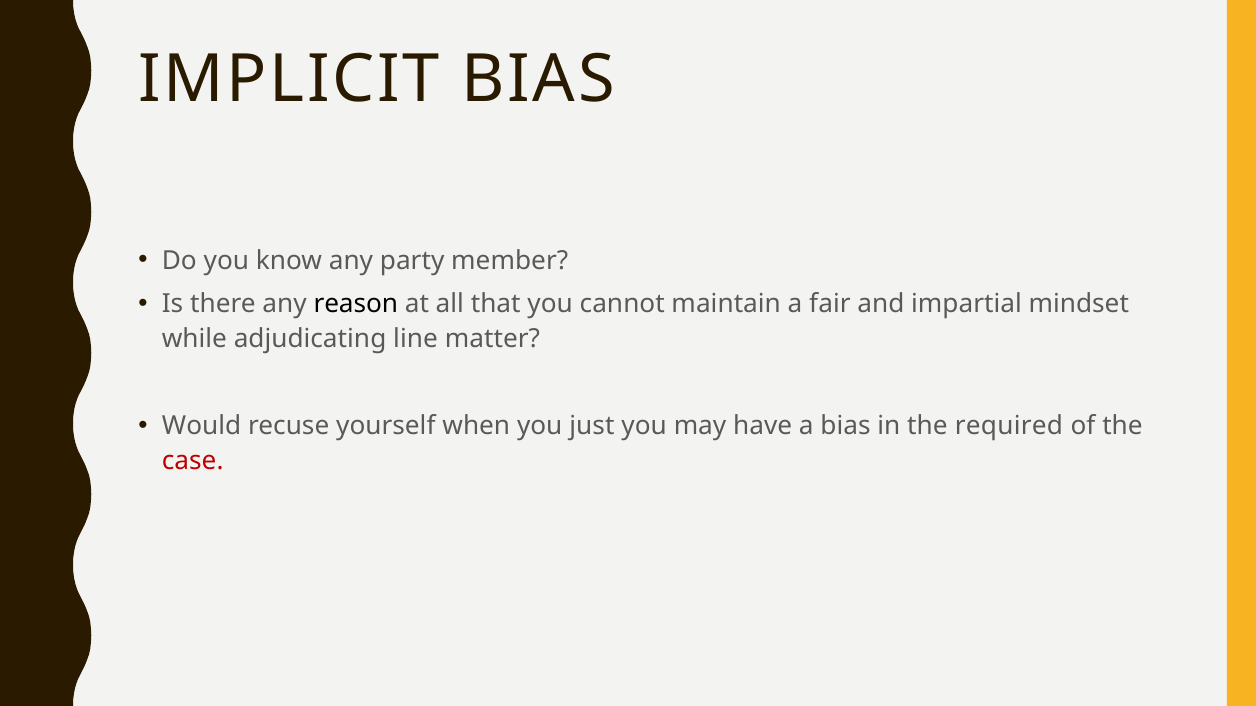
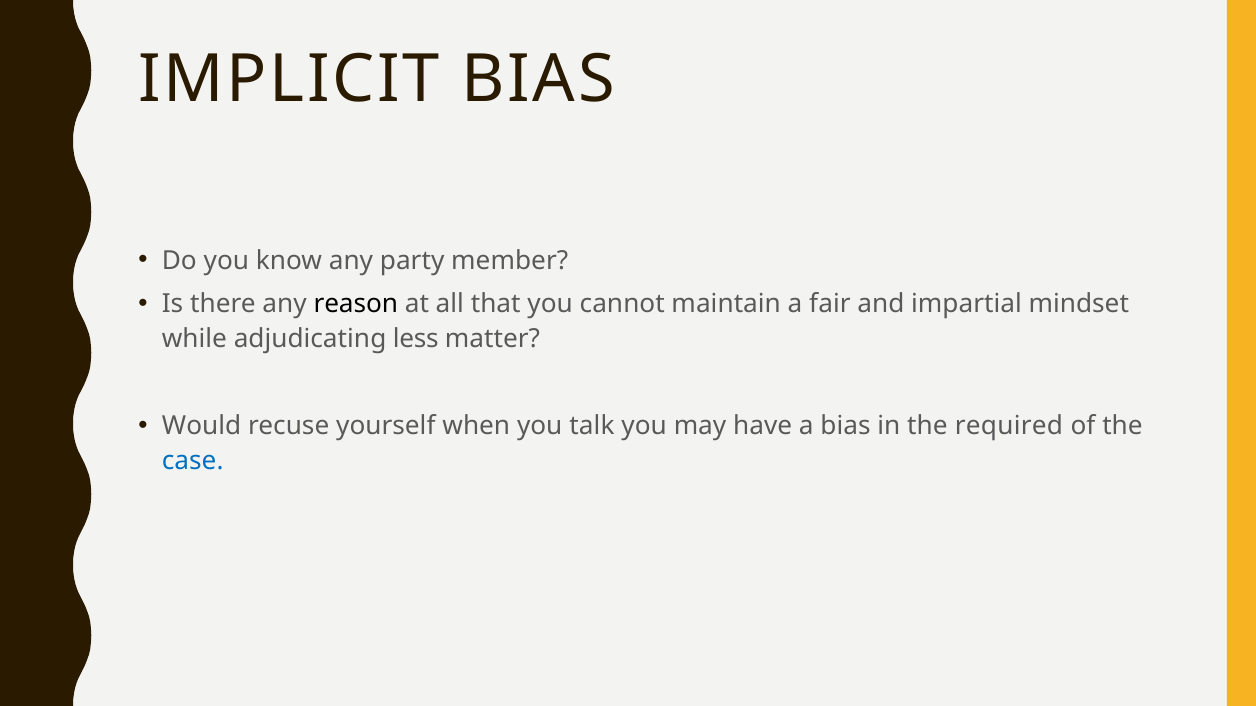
line: line -> less
just: just -> talk
case colour: red -> blue
